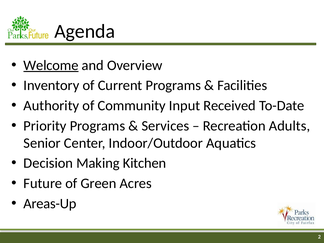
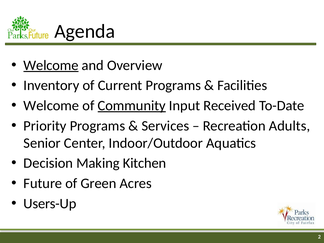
Authority at (51, 106): Authority -> Welcome
Community underline: none -> present
Areas-Up: Areas-Up -> Users-Up
